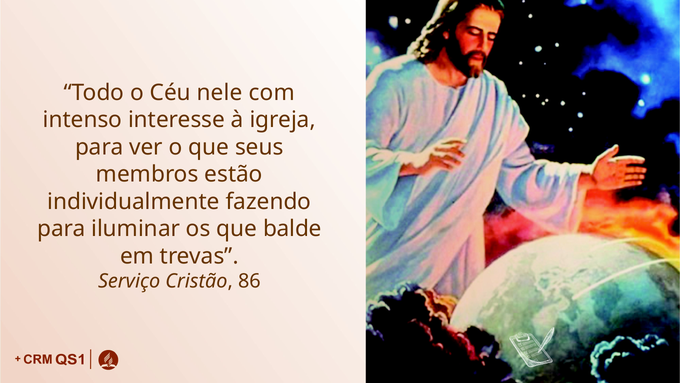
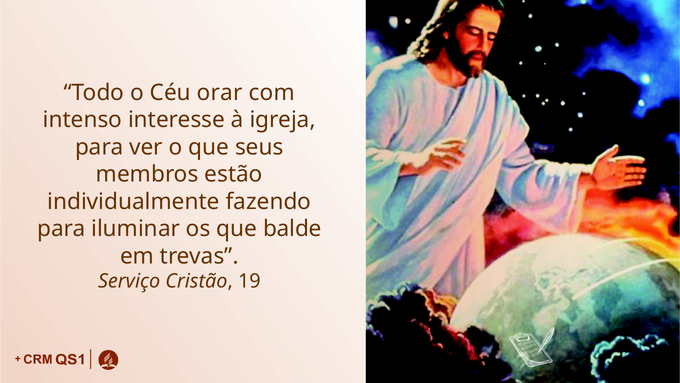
nele: nele -> orar
86: 86 -> 19
